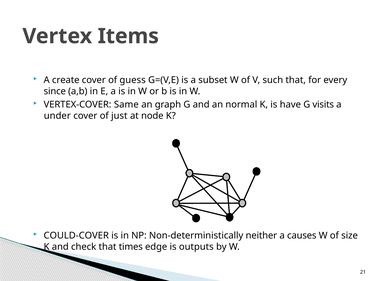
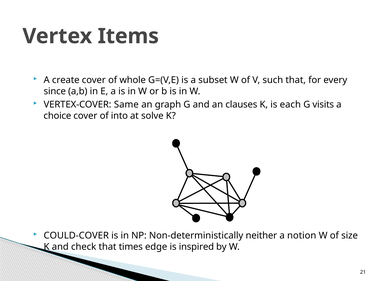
guess: guess -> whole
normal: normal -> clauses
have: have -> each
under: under -> choice
just: just -> into
node: node -> solve
causes: causes -> notion
outputs: outputs -> inspired
